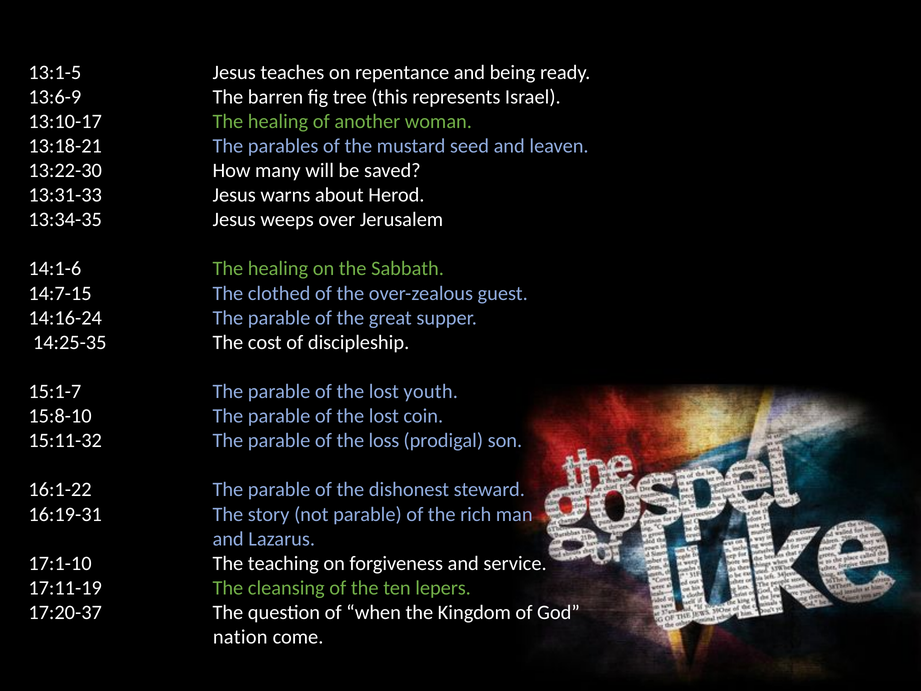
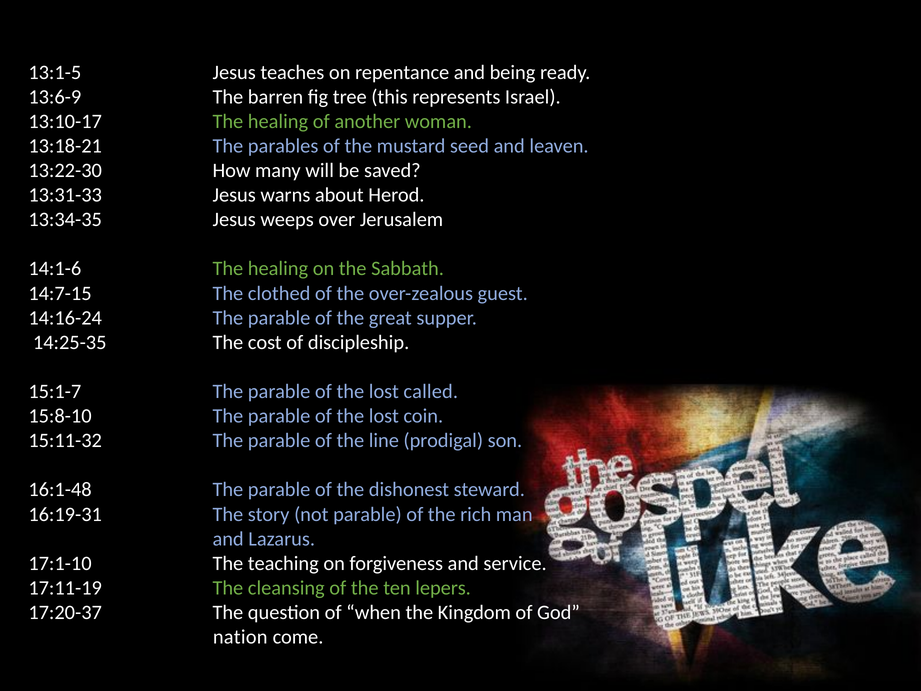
youth: youth -> called
loss: loss -> line
16:1-22: 16:1-22 -> 16:1-48
